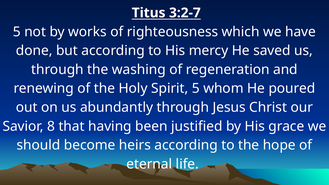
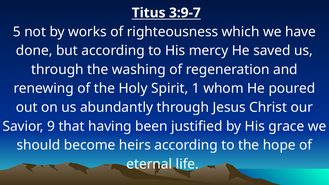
3:2-7: 3:2-7 -> 3:9-7
Spirit 5: 5 -> 1
8: 8 -> 9
